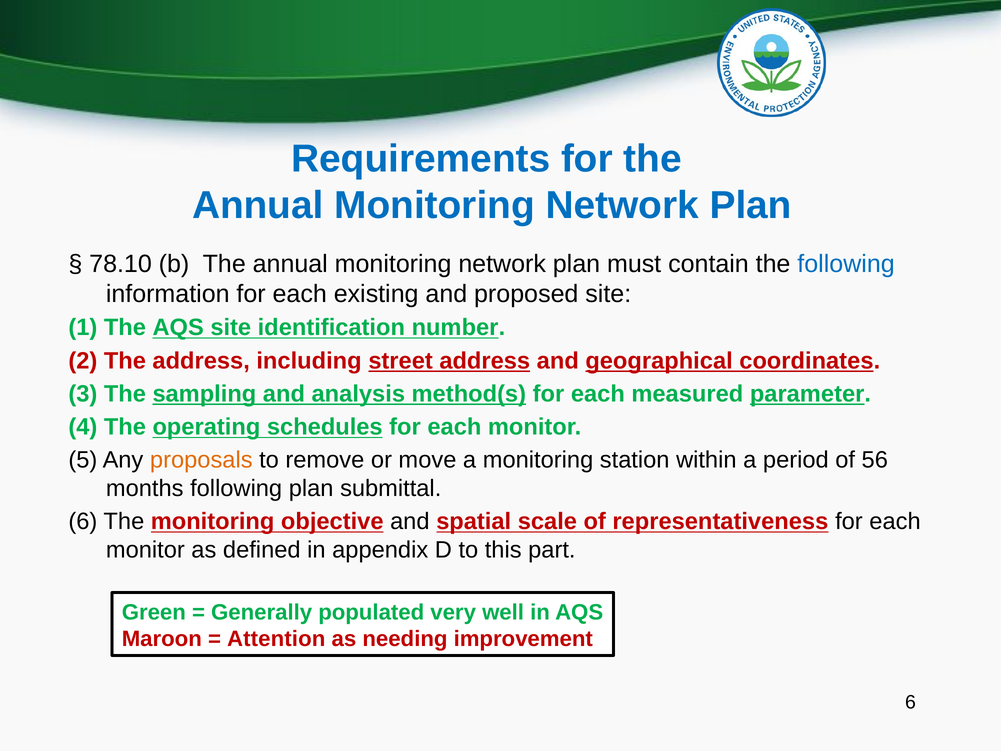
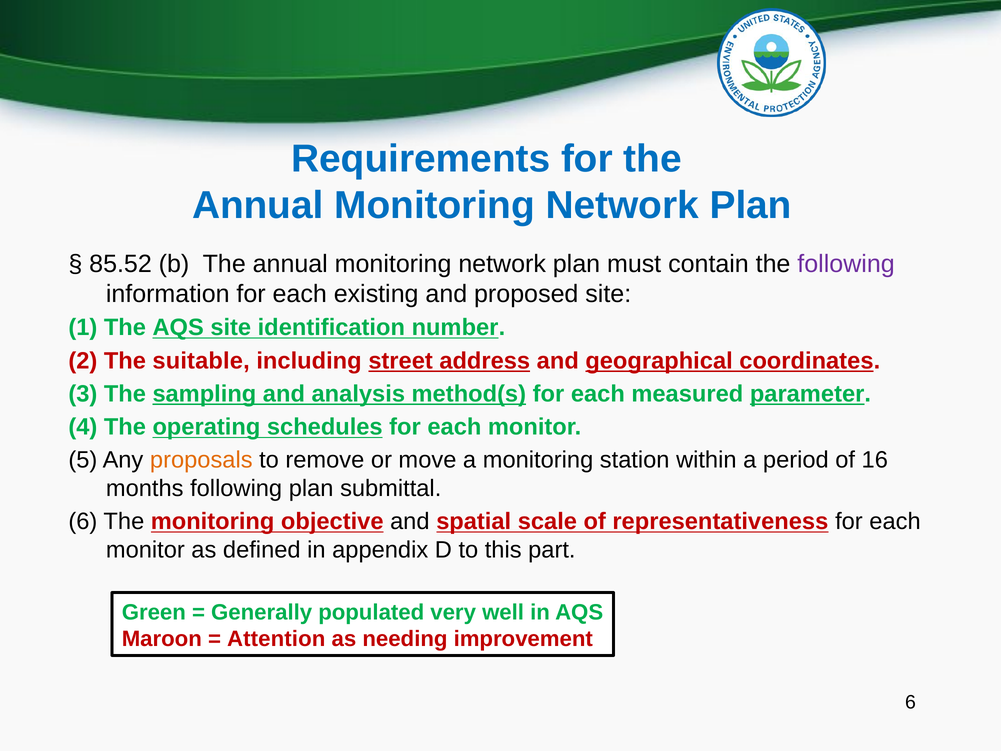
78.10: 78.10 -> 85.52
following at (846, 264) colour: blue -> purple
The address: address -> suitable
56: 56 -> 16
